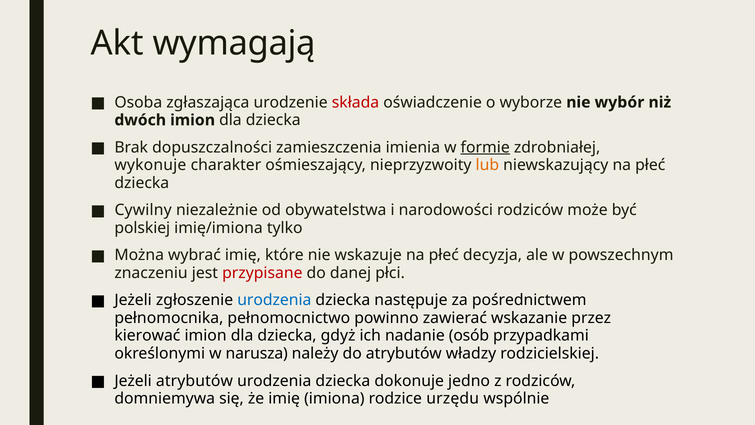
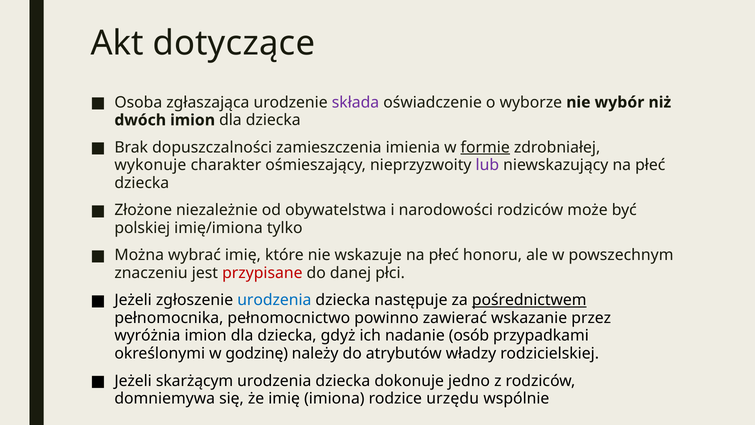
wymagają: wymagają -> dotyczące
składa colour: red -> purple
lub colour: orange -> purple
Cywilny: Cywilny -> Złożone
decyzja: decyzja -> honoru
pośrednictwem underline: none -> present
kierować: kierować -> wyróżnia
narusza: narusza -> godzinę
Jeżeli atrybutów: atrybutów -> skarżącym
